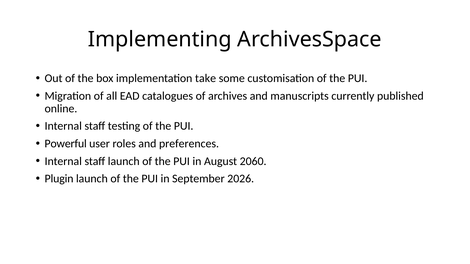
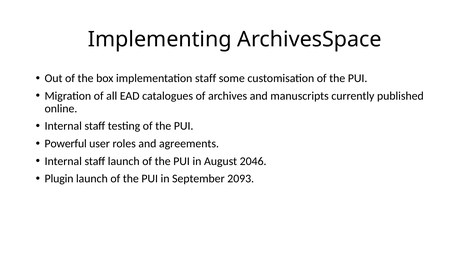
implementation take: take -> staff
preferences: preferences -> agreements
2060: 2060 -> 2046
2026: 2026 -> 2093
